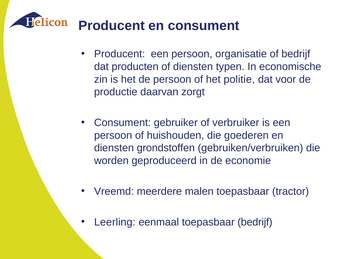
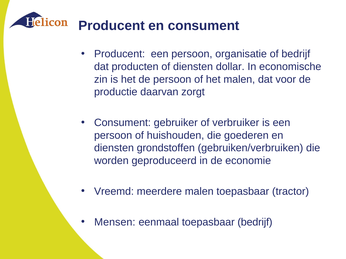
typen: typen -> dollar
het politie: politie -> malen
Leerling: Leerling -> Mensen
